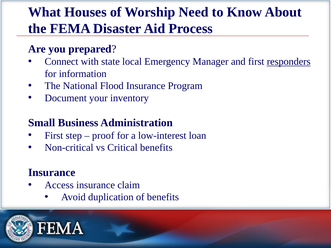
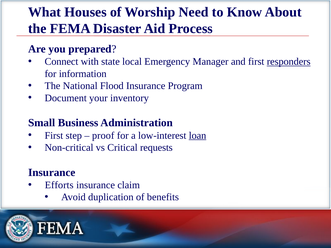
loan underline: none -> present
Critical benefits: benefits -> requests
Access: Access -> Efforts
